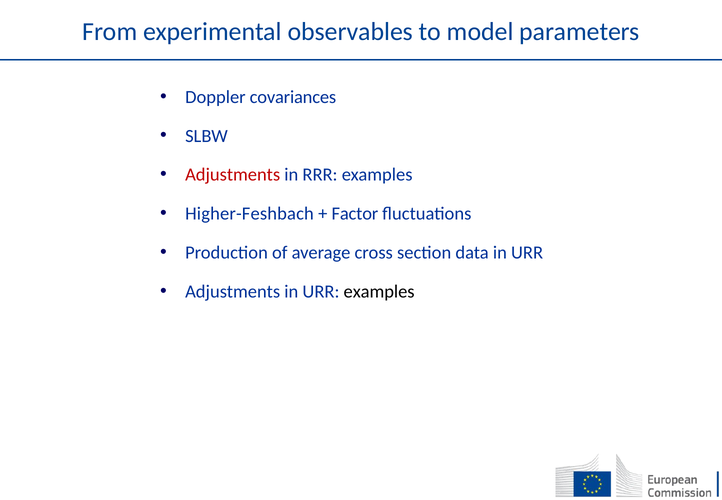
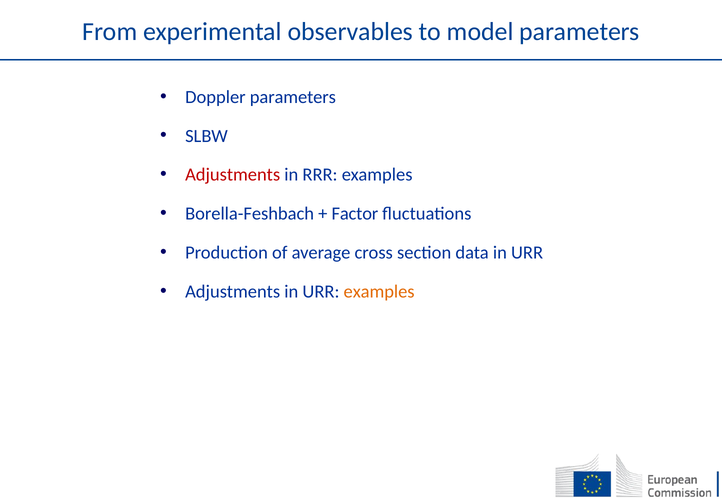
Doppler covariances: covariances -> parameters
Higher-Feshbach: Higher-Feshbach -> Borella-Feshbach
examples at (379, 291) colour: black -> orange
